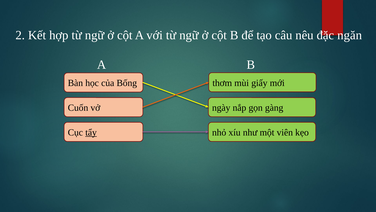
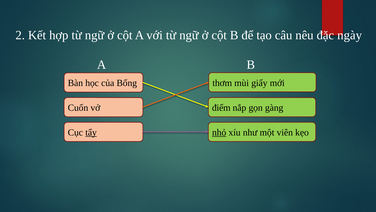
ngăn: ngăn -> ngày
ngày: ngày -> điểm
nhỏ underline: none -> present
